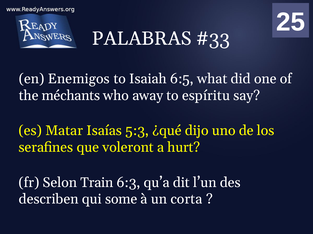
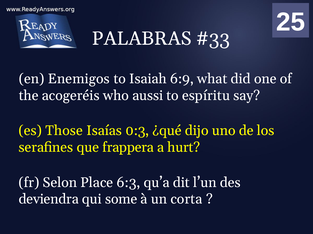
6:5: 6:5 -> 6:9
méchants: méchants -> acogeréis
away: away -> aussi
Matar: Matar -> Those
5:3: 5:3 -> 0:3
voleront: voleront -> frappera
Train: Train -> Place
describen: describen -> deviendra
